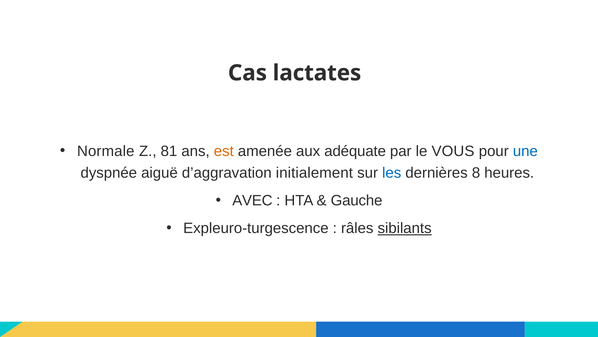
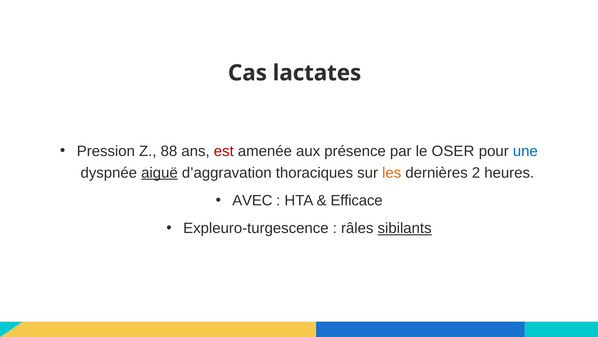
Normale: Normale -> Pression
81: 81 -> 88
est colour: orange -> red
adéquate: adéquate -> présence
VOUS: VOUS -> OSER
aiguë underline: none -> present
initialement: initialement -> thoraciques
les colour: blue -> orange
8: 8 -> 2
Gauche: Gauche -> Efficace
